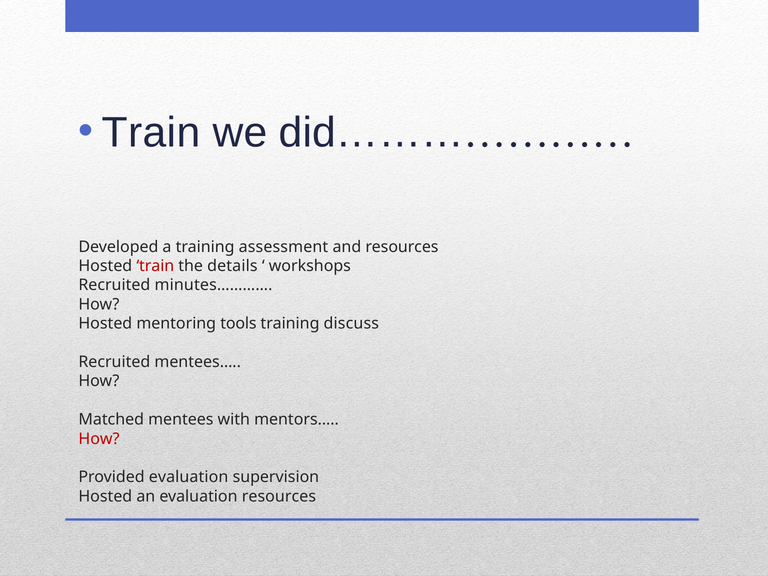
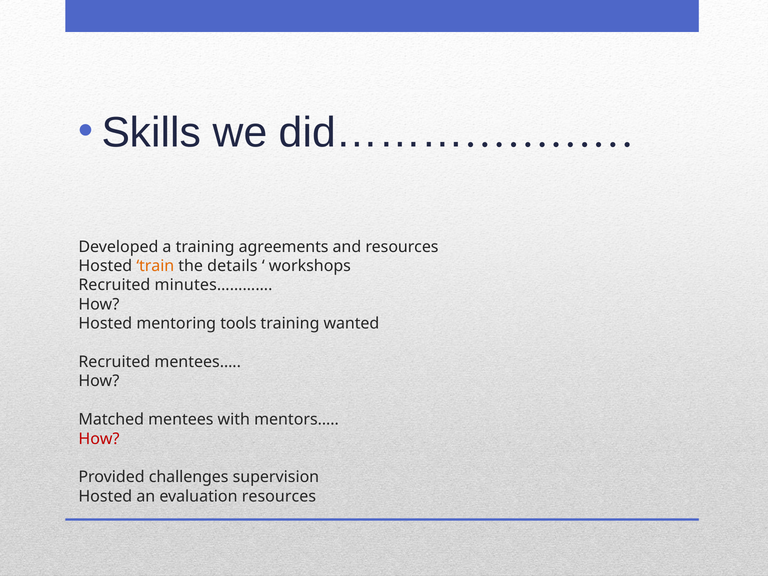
Train at (151, 133): Train -> Skills
assessment: assessment -> agreements
train at (155, 266) colour: red -> orange
discuss: discuss -> wanted
Provided evaluation: evaluation -> challenges
